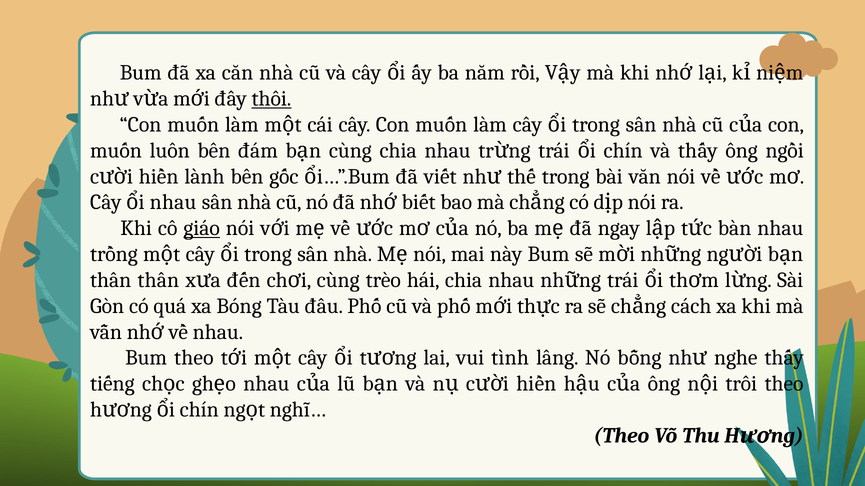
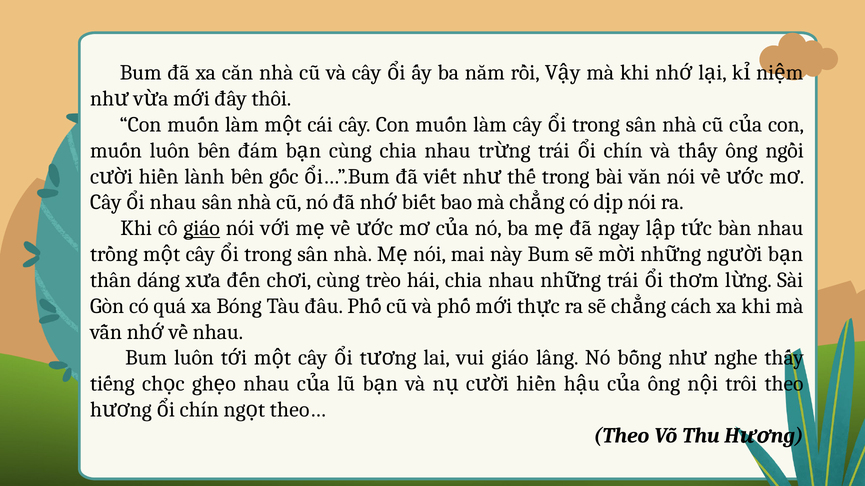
thôi underline: present -> none
thân thân: thân -> dáng
Bum theo: theo -> luôn
vui tình: tình -> giáo
nghĩ…: nghĩ… -> theo…
